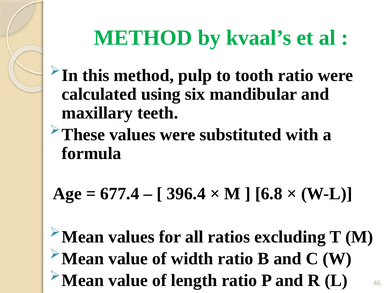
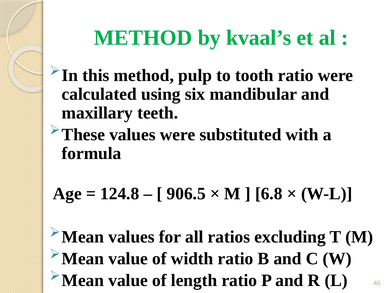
677.4: 677.4 -> 124.8
396.4: 396.4 -> 906.5
